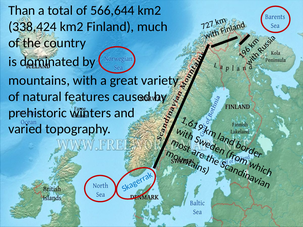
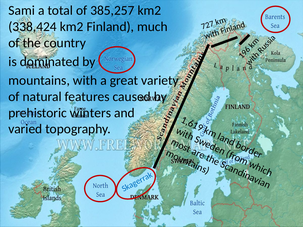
Than: Than -> Sami
566,644: 566,644 -> 385,257
